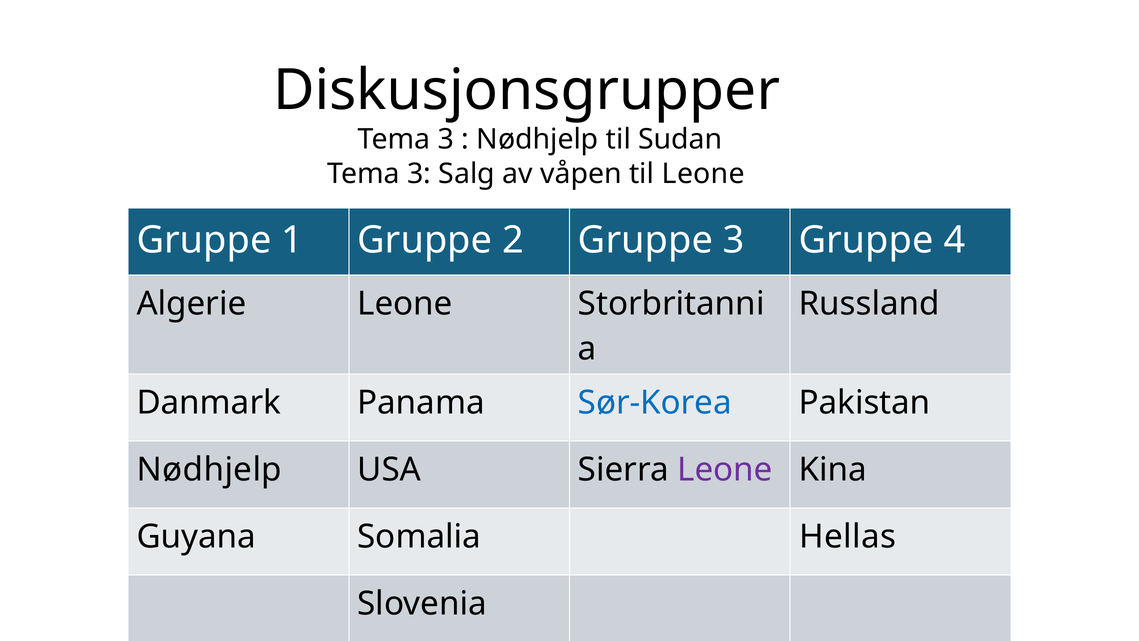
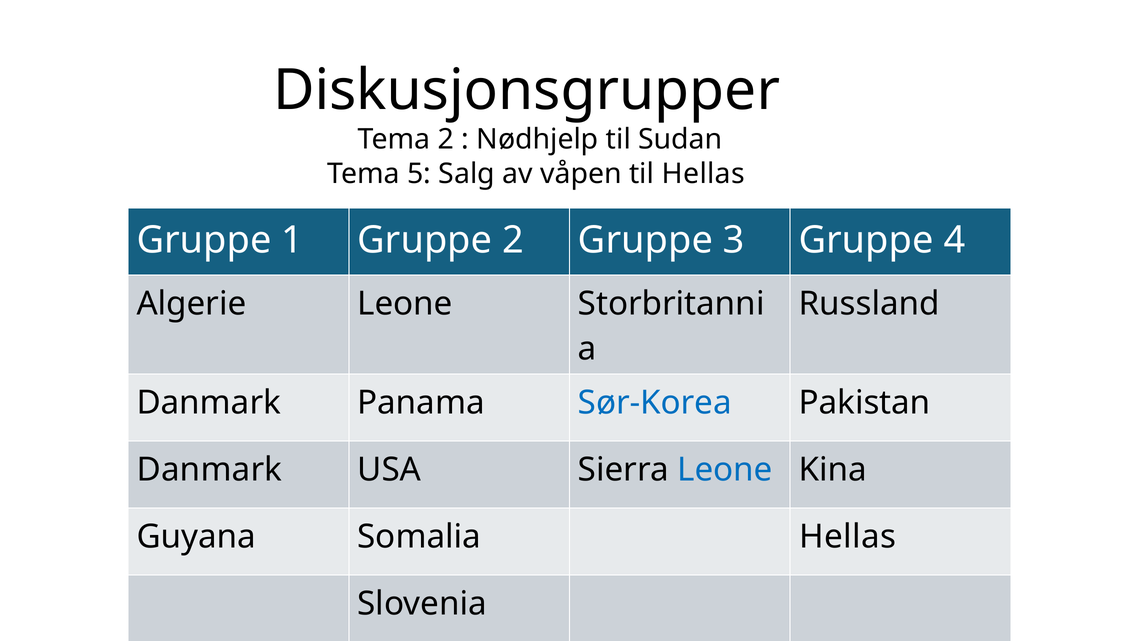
3 at (446, 139): 3 -> 2
3 at (419, 174): 3 -> 5
til Leone: Leone -> Hellas
Nødhjelp at (209, 469): Nødhjelp -> Danmark
Leone at (725, 469) colour: purple -> blue
